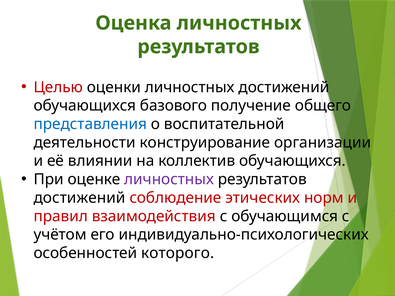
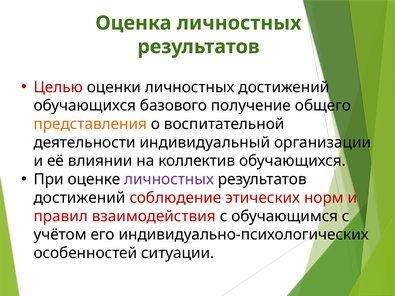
представления colour: blue -> orange
конструирование: конструирование -> индивидуальный
которого: которого -> ситуации
